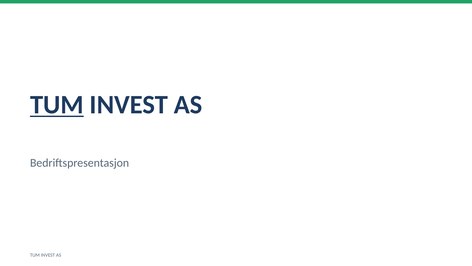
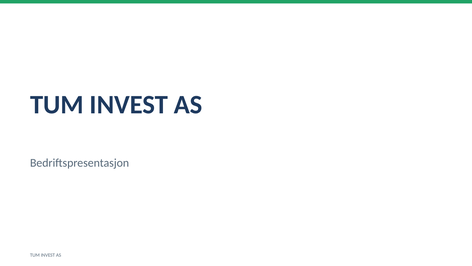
TUM at (57, 105) underline: present -> none
